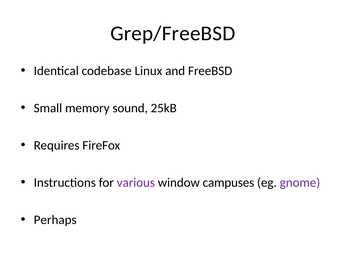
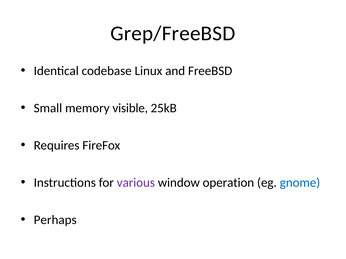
sound: sound -> visible
campuses: campuses -> operation
gnome colour: purple -> blue
